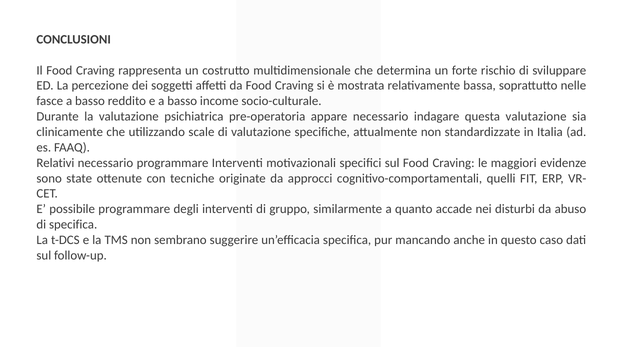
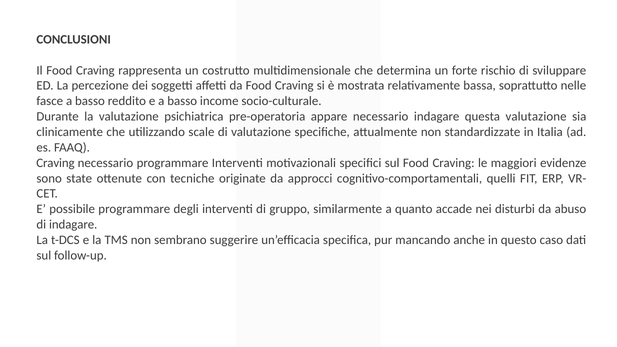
Relativi at (55, 163): Relativi -> Craving
di specifica: specifica -> indagare
